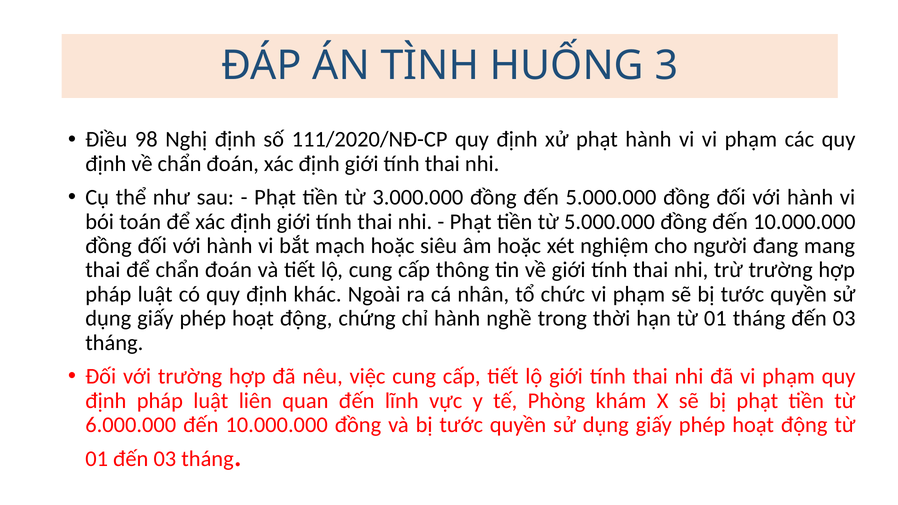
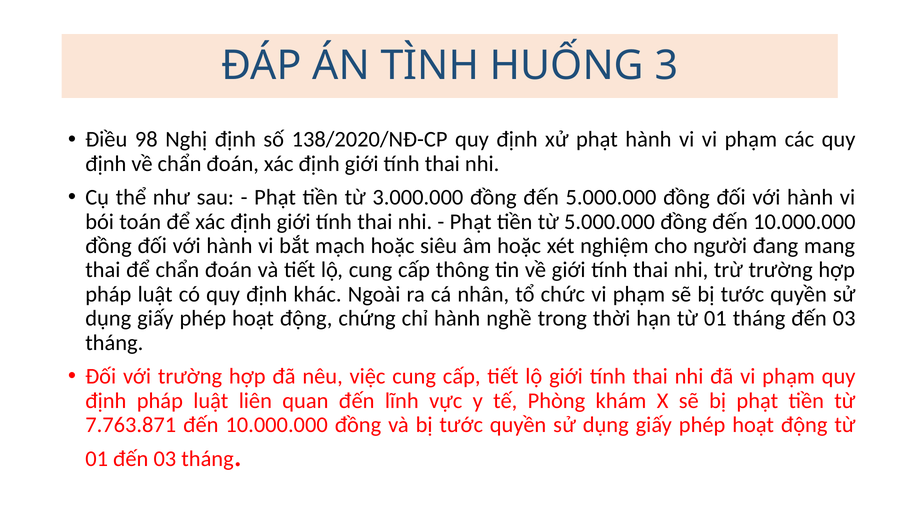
111/2020/NĐ-CP: 111/2020/NĐ-CP -> 138/2020/NĐ-CP
6.000.000: 6.000.000 -> 7.763.871
